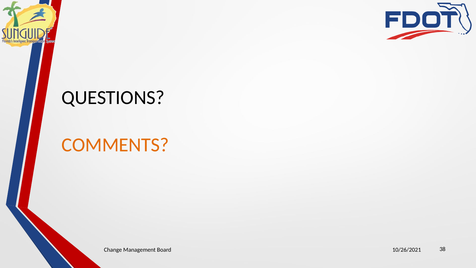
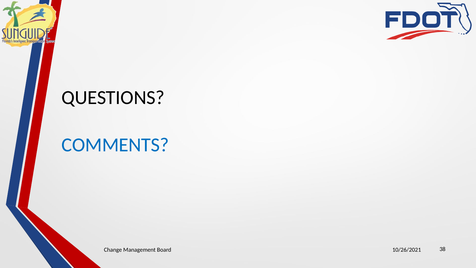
COMMENTS colour: orange -> blue
